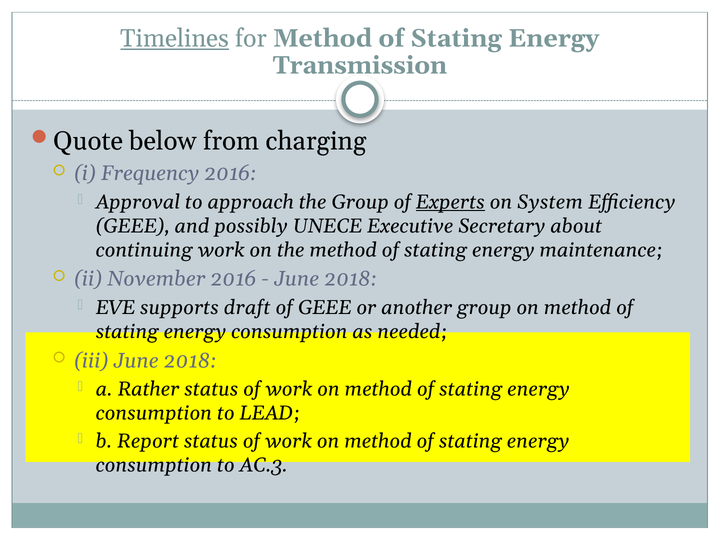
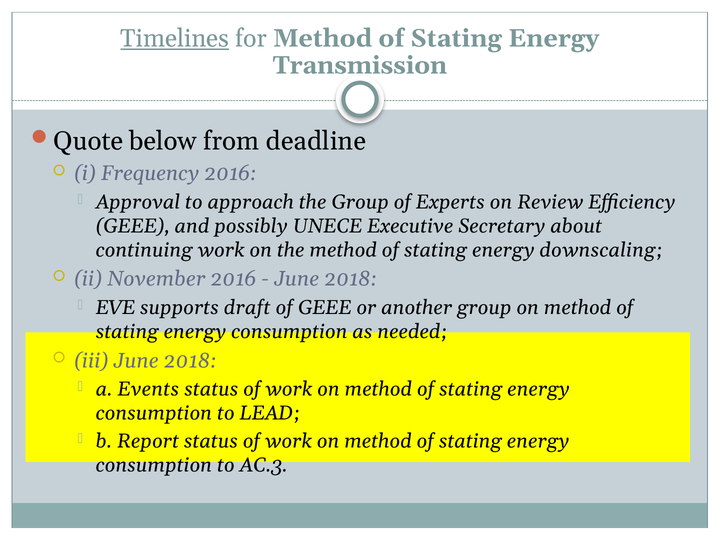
charging: charging -> deadline
Experts underline: present -> none
System: System -> Review
maintenance: maintenance -> downscaling
Rather: Rather -> Events
